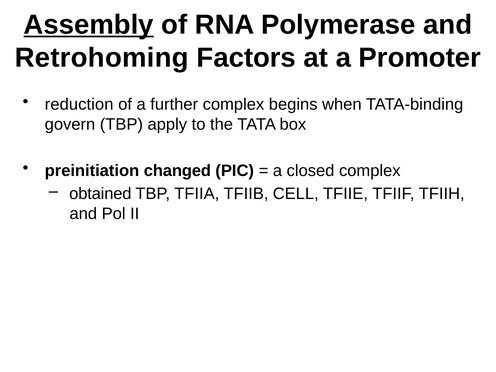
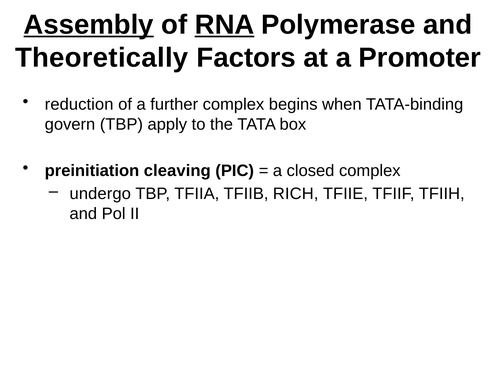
RNA underline: none -> present
Retrohoming: Retrohoming -> Theoretically
changed: changed -> cleaving
obtained: obtained -> undergo
CELL: CELL -> RICH
